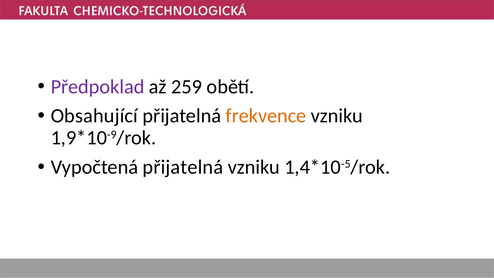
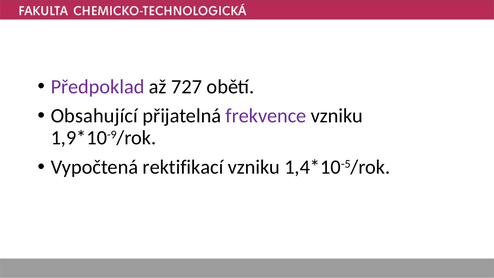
259: 259 -> 727
frekvence colour: orange -> purple
Vypočtená přijatelná: přijatelná -> rektifikací
